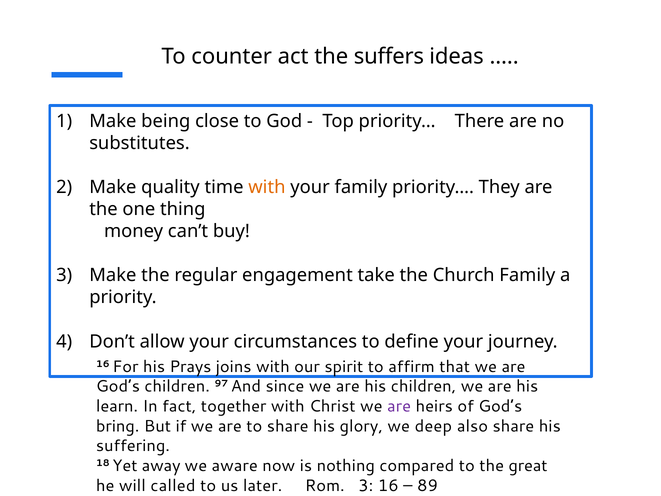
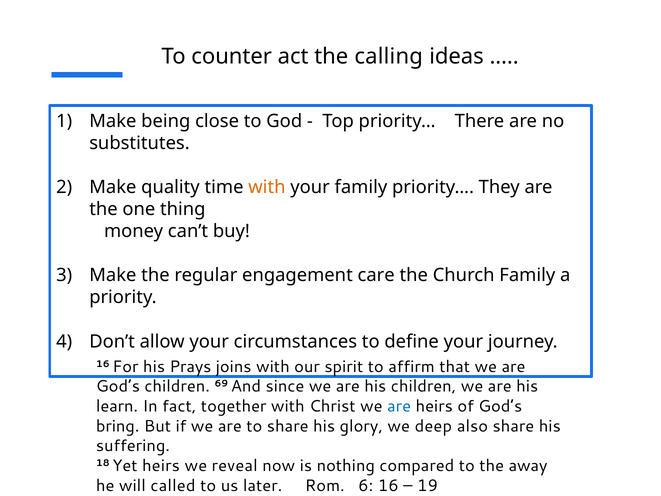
suffers: suffers -> calling
take: take -> care
97: 97 -> 69
are at (399, 406) colour: purple -> blue
Yet away: away -> heirs
aware: aware -> reveal
great: great -> away
Rom 3: 3 -> 6
89: 89 -> 19
